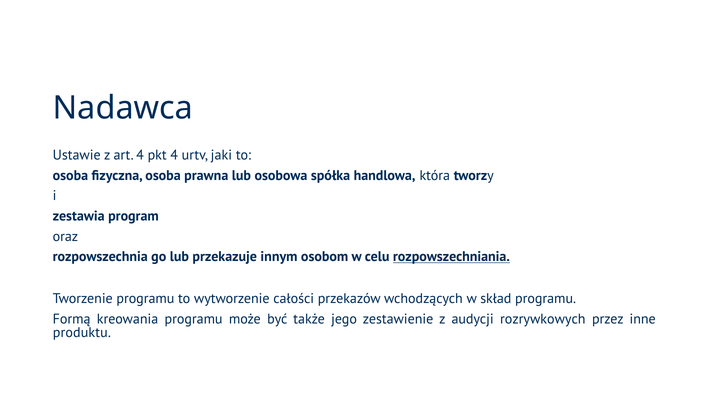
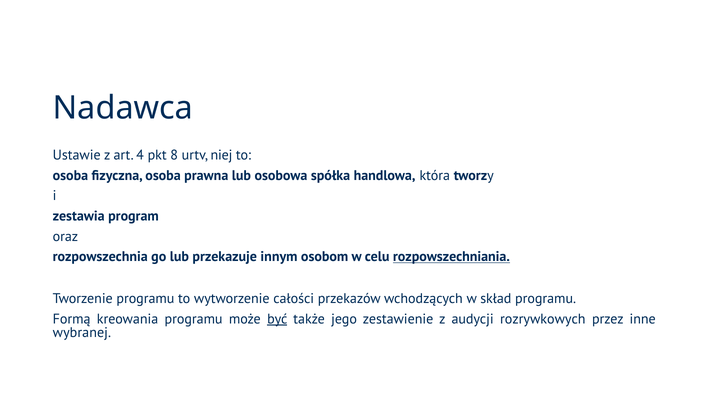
pkt 4: 4 -> 8
jaki: jaki -> niej
być underline: none -> present
produktu: produktu -> wybranej
